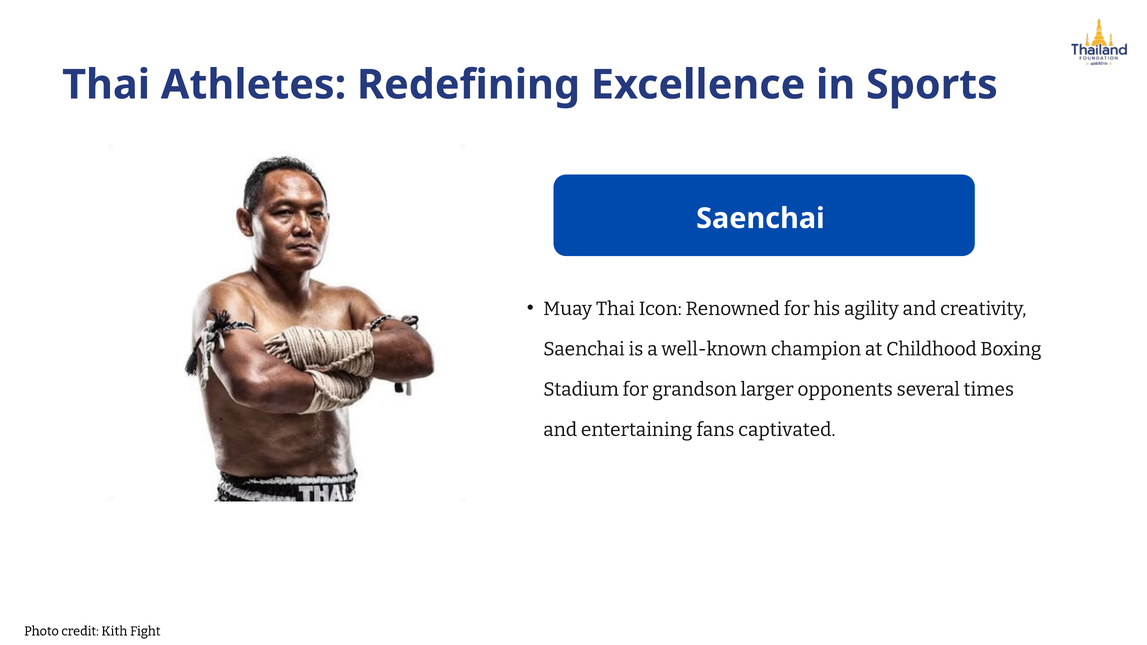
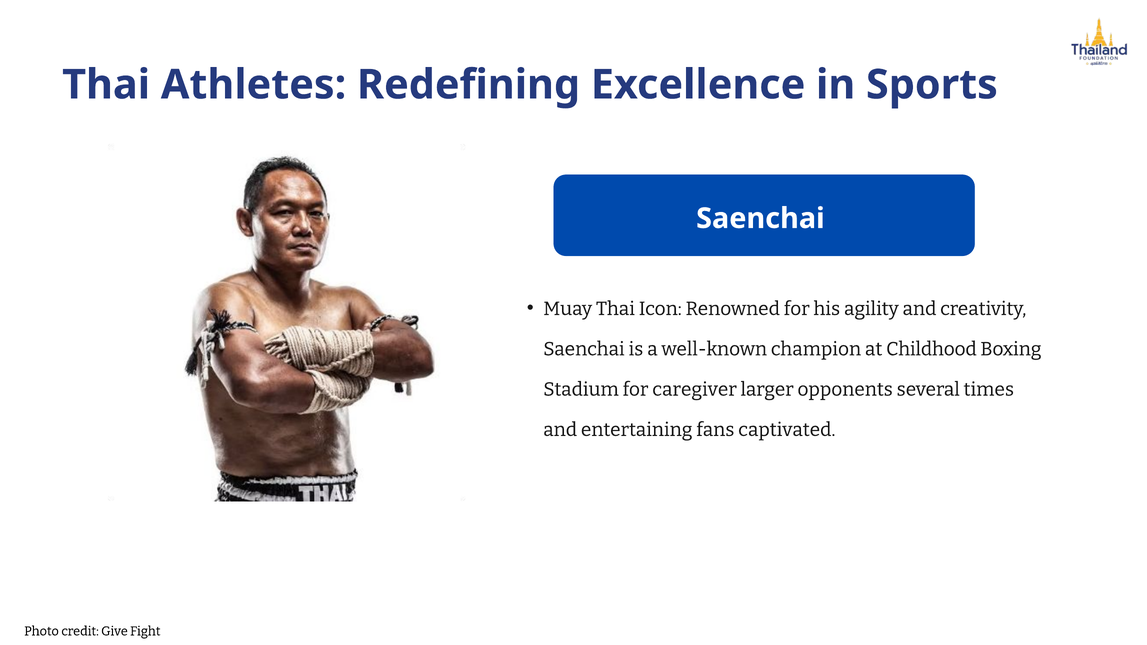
grandson: grandson -> caregiver
Kith: Kith -> Give
